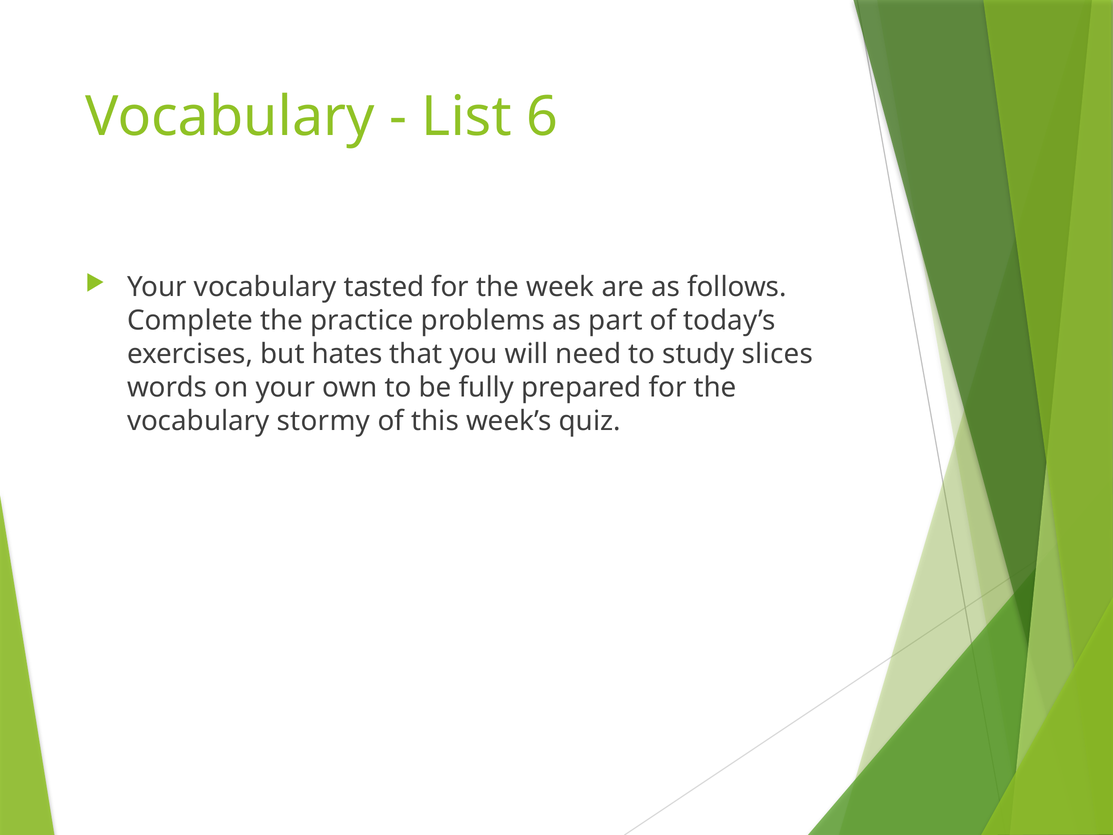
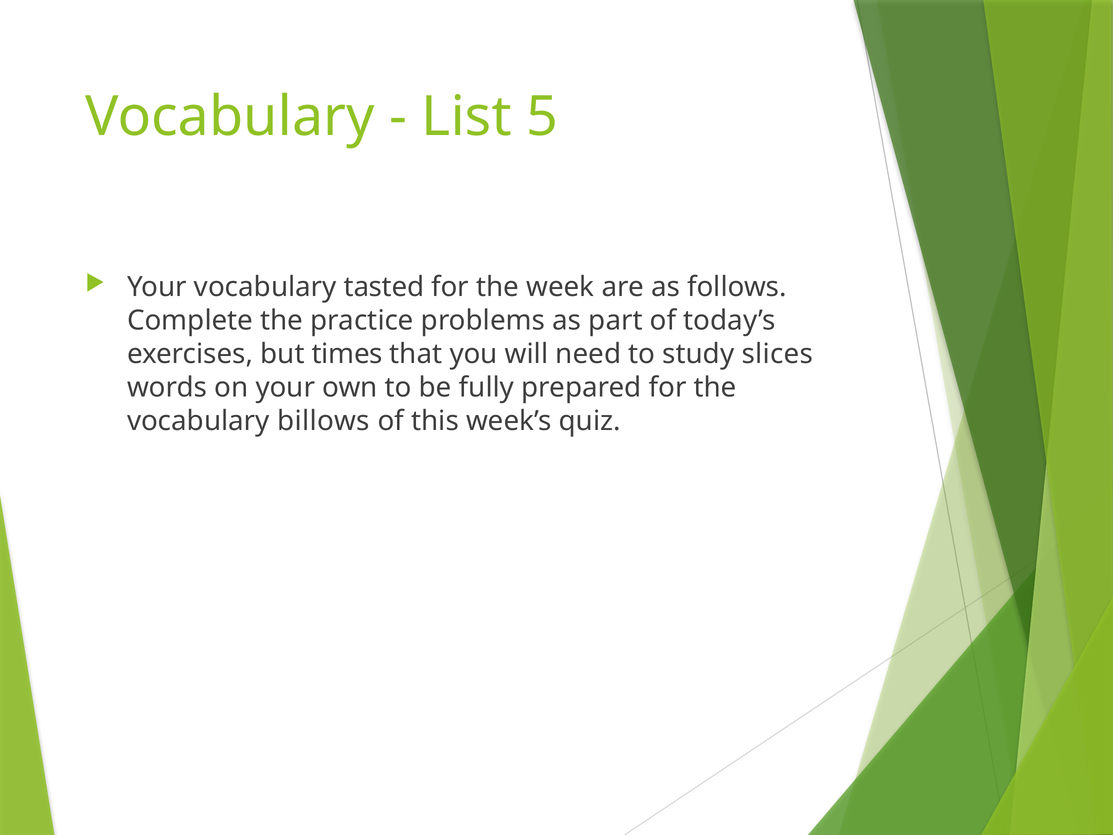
6: 6 -> 5
hates: hates -> times
stormy: stormy -> billows
